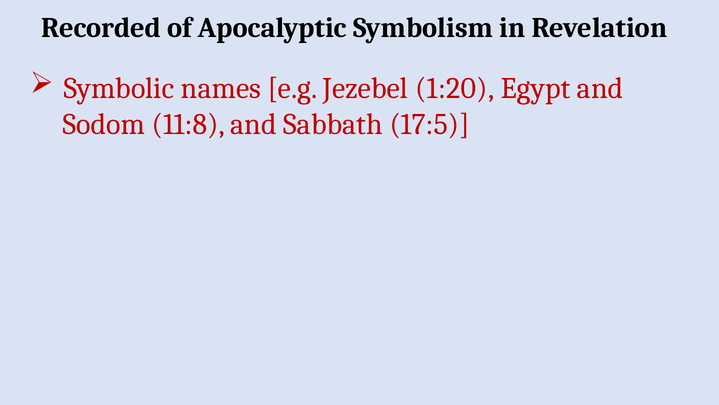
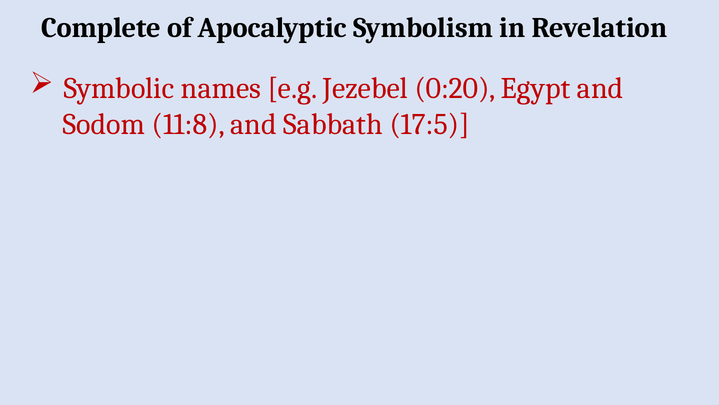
Recorded: Recorded -> Complete
1:20: 1:20 -> 0:20
